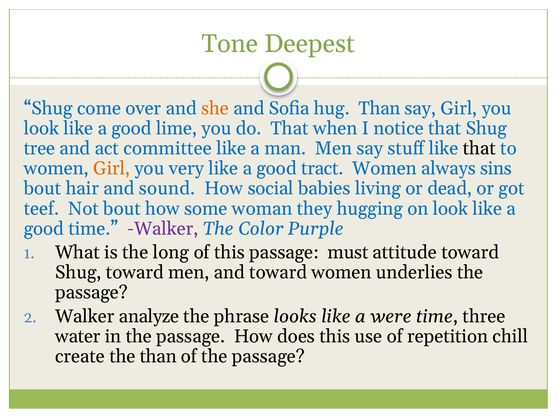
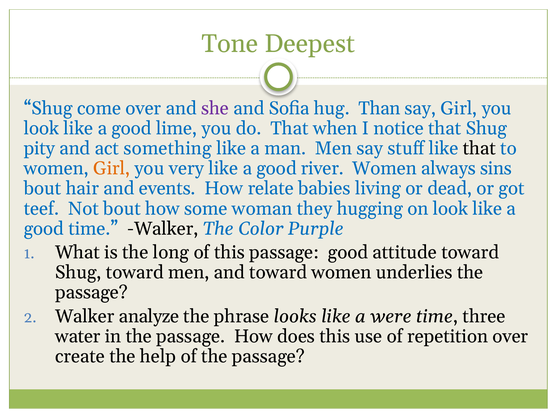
she colour: orange -> purple
tree: tree -> pity
committee: committee -> something
tract: tract -> river
sound: sound -> events
social: social -> relate
Walker at (163, 228) colour: purple -> black
passage must: must -> good
repetition chill: chill -> over
the than: than -> help
